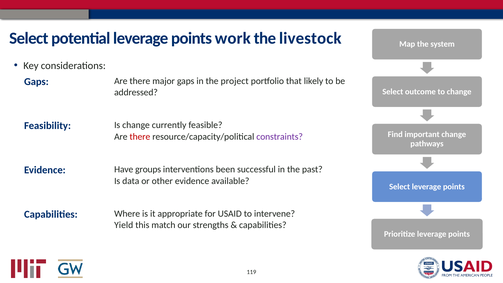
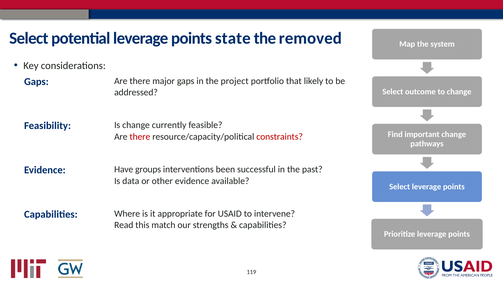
work: work -> state
livestock: livestock -> removed
constraints colour: purple -> red
Yield: Yield -> Read
